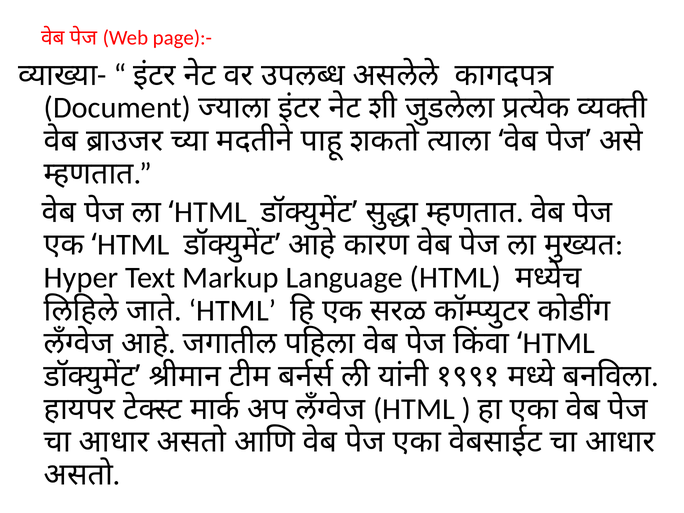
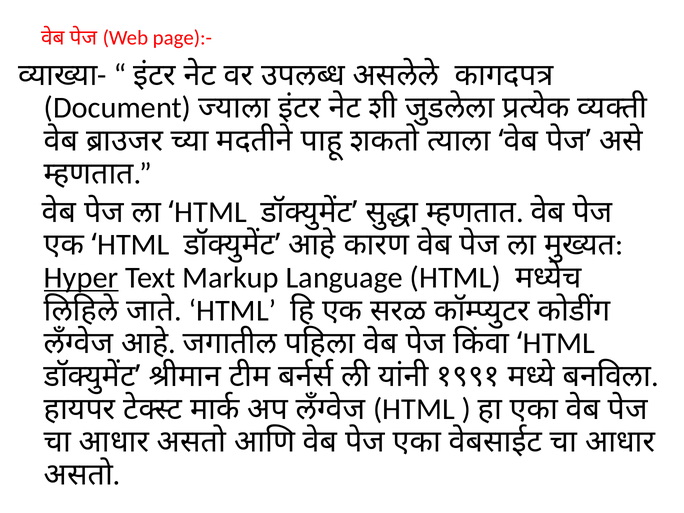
Hyper underline: none -> present
